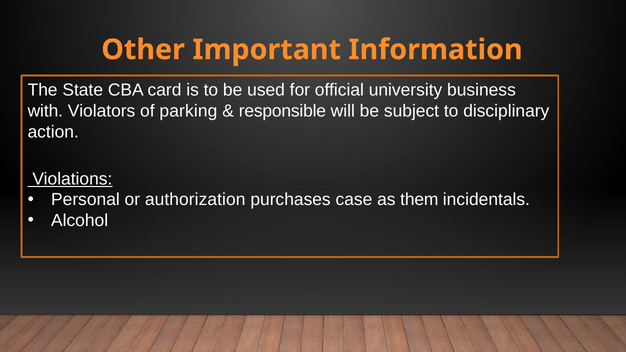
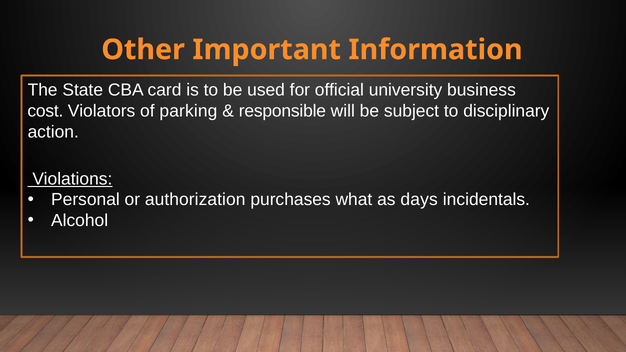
with: with -> cost
case: case -> what
them: them -> days
